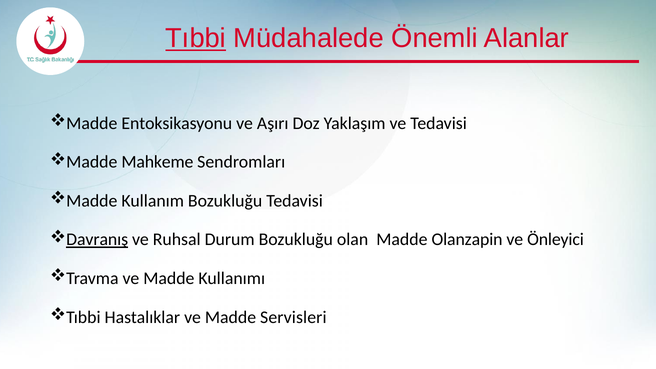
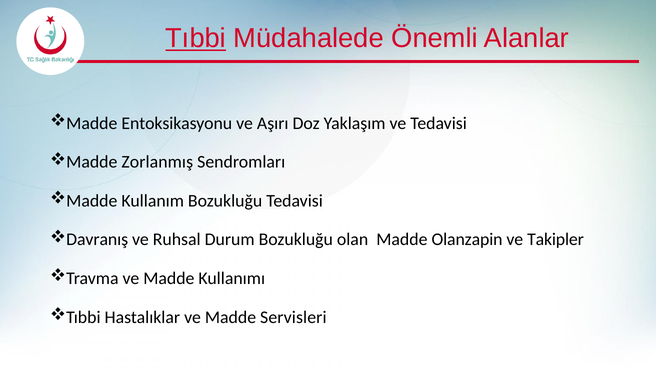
Mahkeme: Mahkeme -> Zorlanmış
Davranış underline: present -> none
Önleyici: Önleyici -> Takipler
